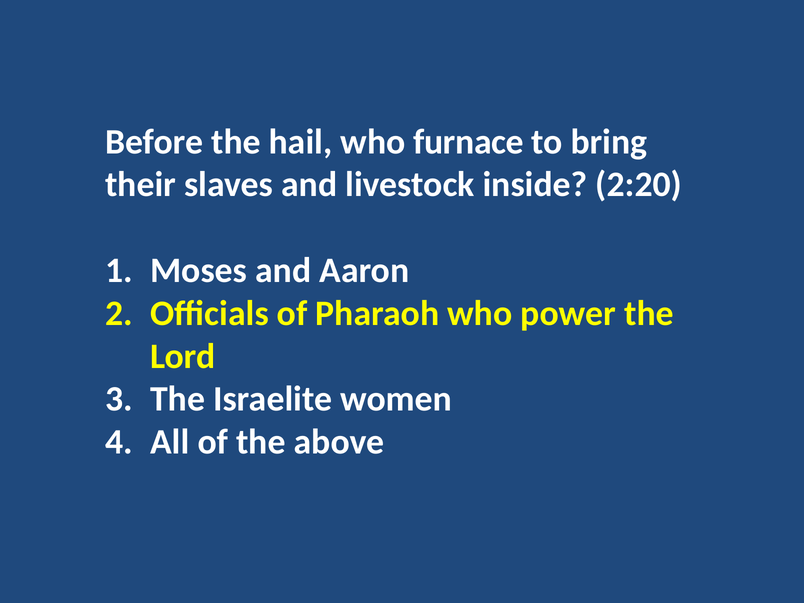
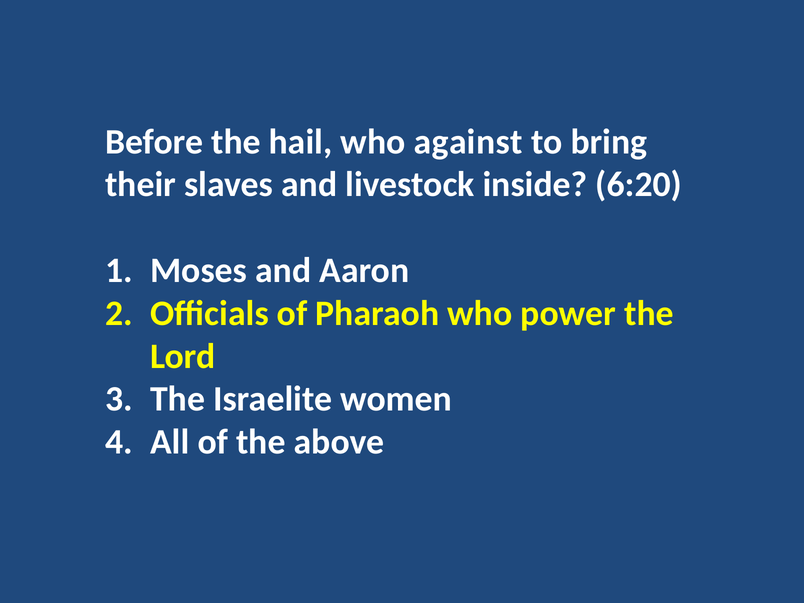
furnace: furnace -> against
2:20: 2:20 -> 6:20
